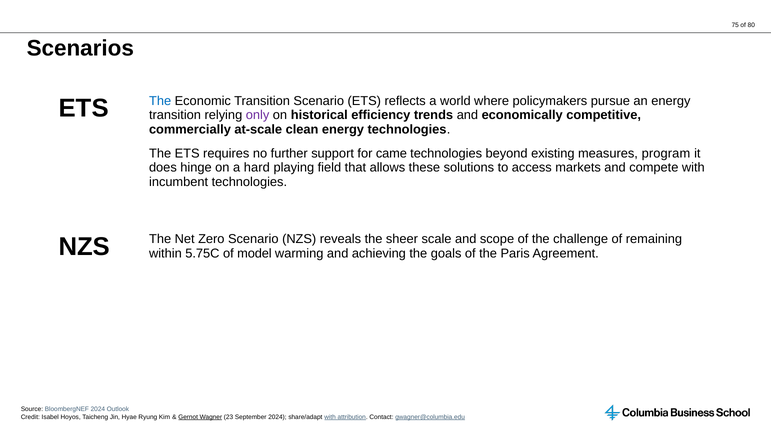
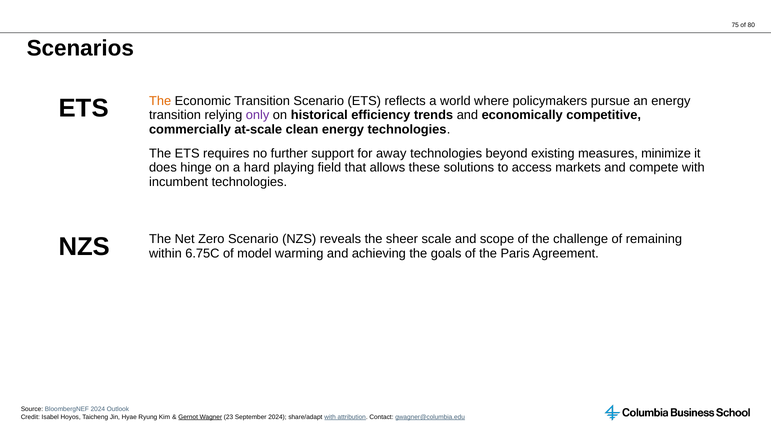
The at (160, 101) colour: blue -> orange
came: came -> away
program: program -> minimize
5.75C: 5.75C -> 6.75C
